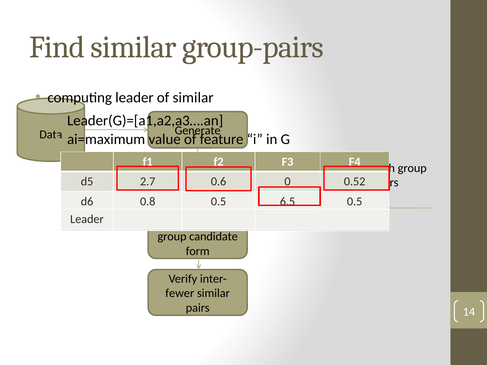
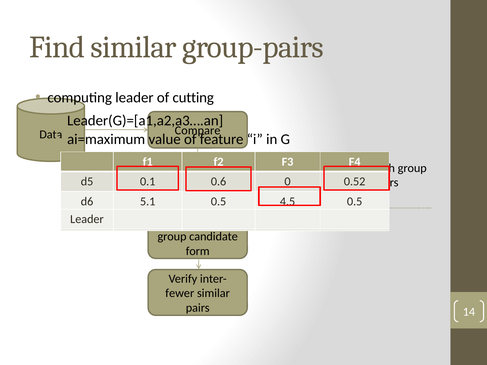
of similar: similar -> cutting
Generate at (198, 131): Generate -> Compare
2.7: 2.7 -> 0.1
0.8: 0.8 -> 5.1
6.5: 6.5 -> 4.5
